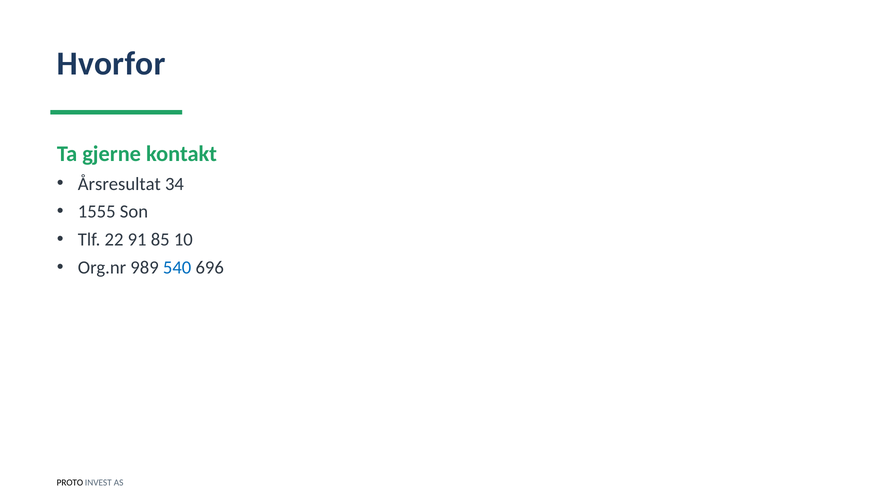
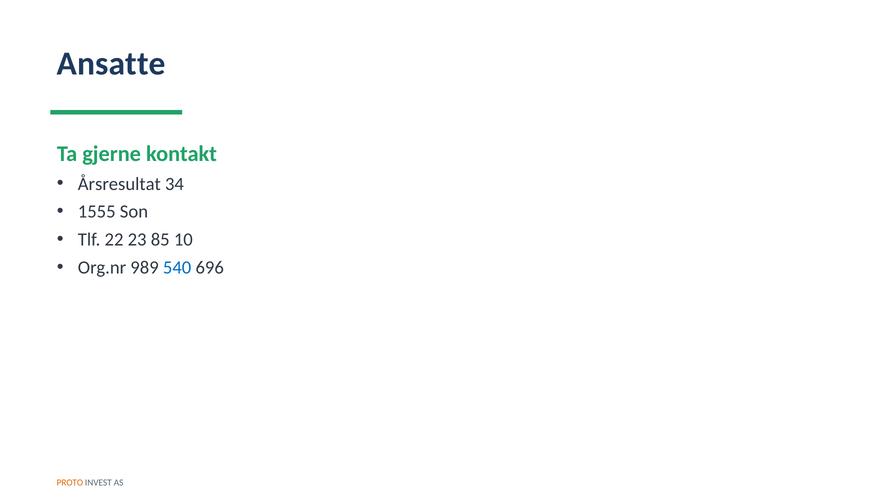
Hvorfor: Hvorfor -> Ansatte
91: 91 -> 23
PROTO colour: black -> orange
